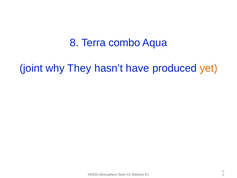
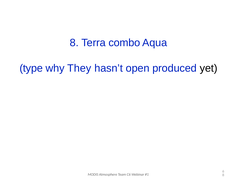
joint: joint -> type
have: have -> open
yet colour: orange -> black
